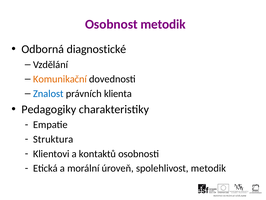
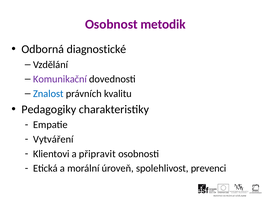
Komunikační colour: orange -> purple
klienta: klienta -> kvalitu
Struktura: Struktura -> Vytváření
kontaktů: kontaktů -> připravit
spolehlivost metodik: metodik -> prevenci
